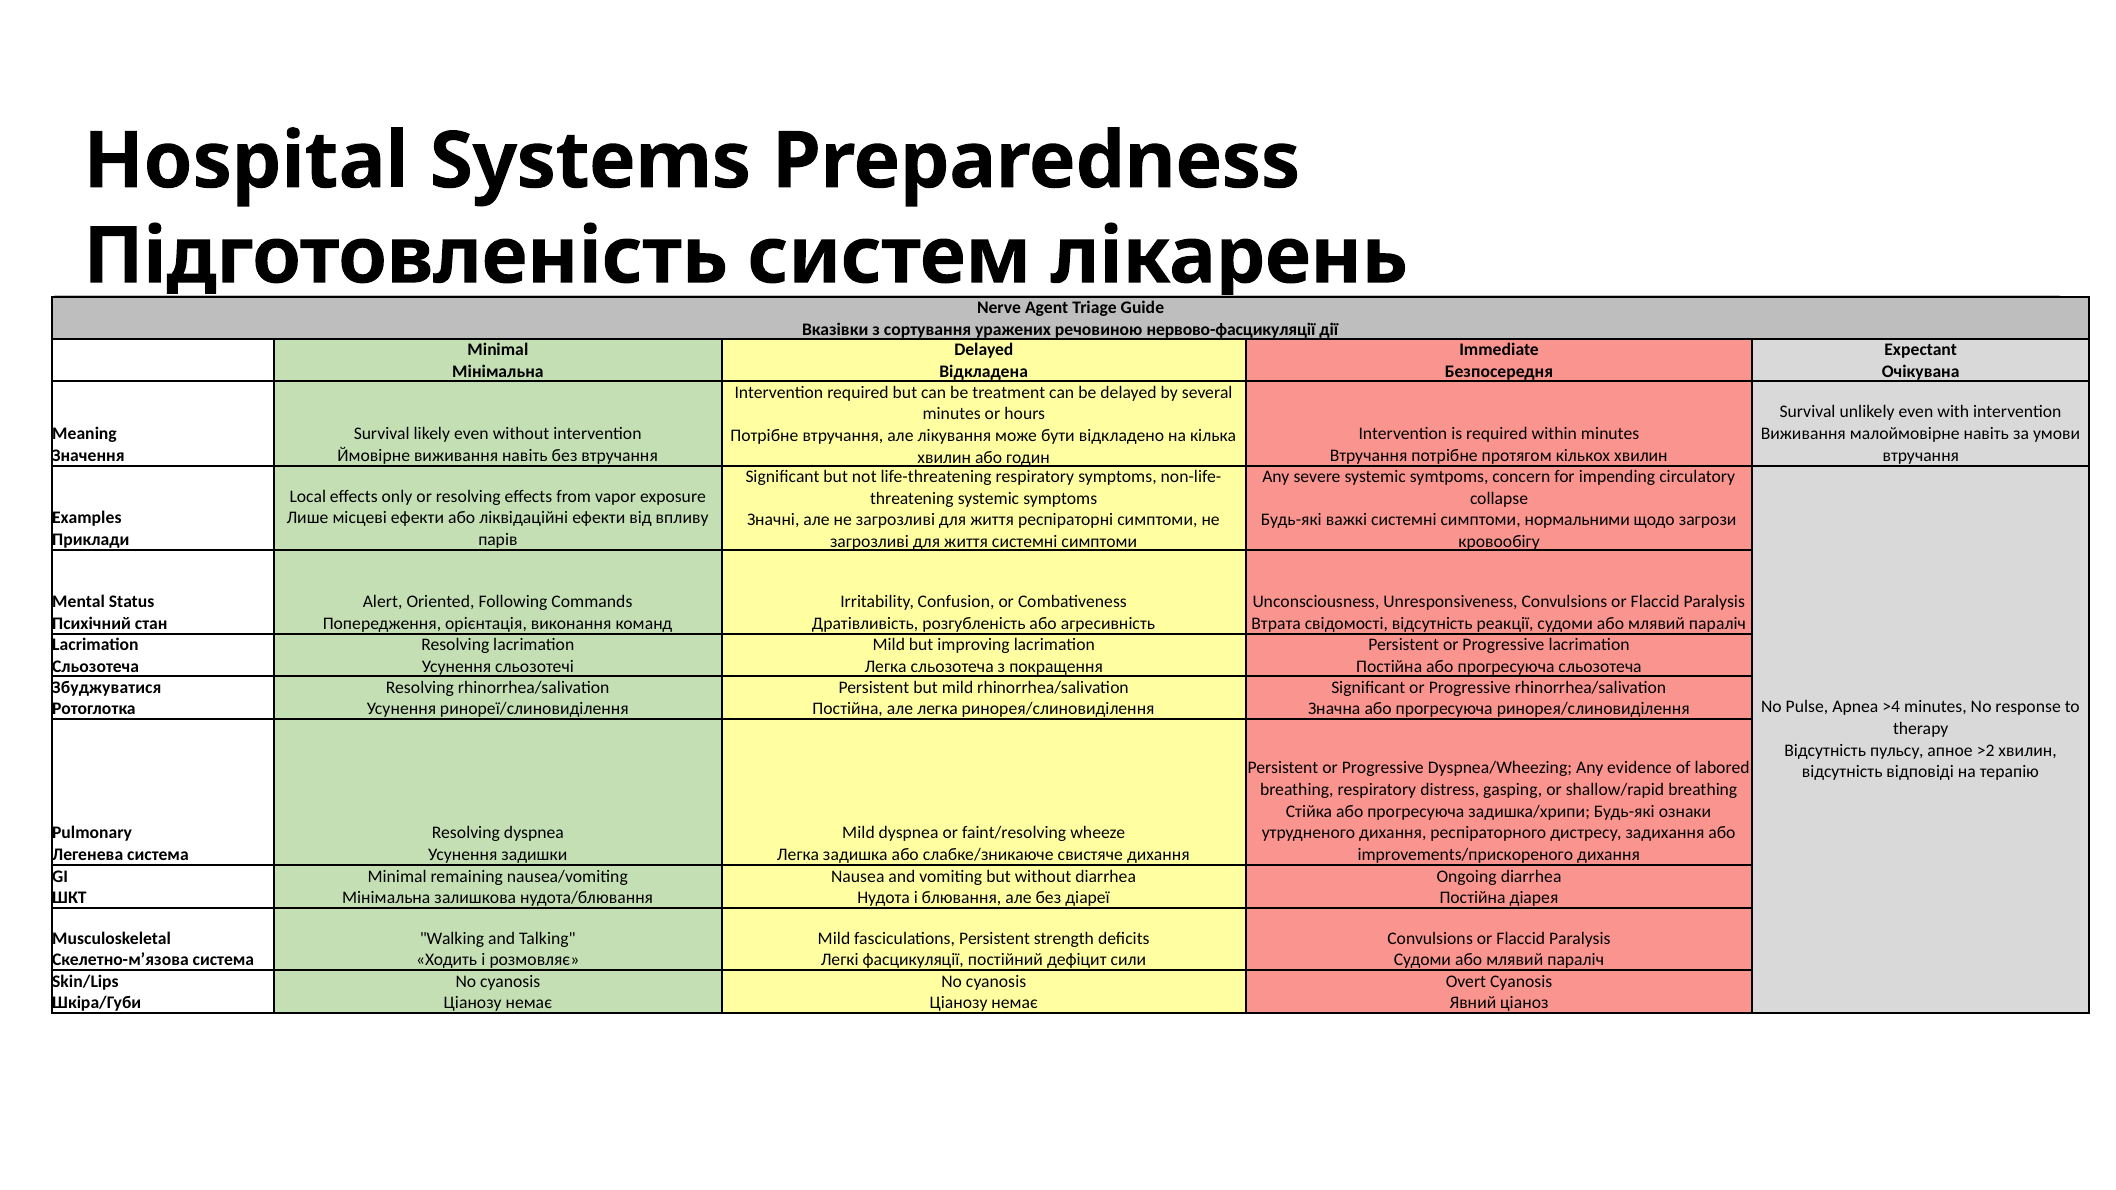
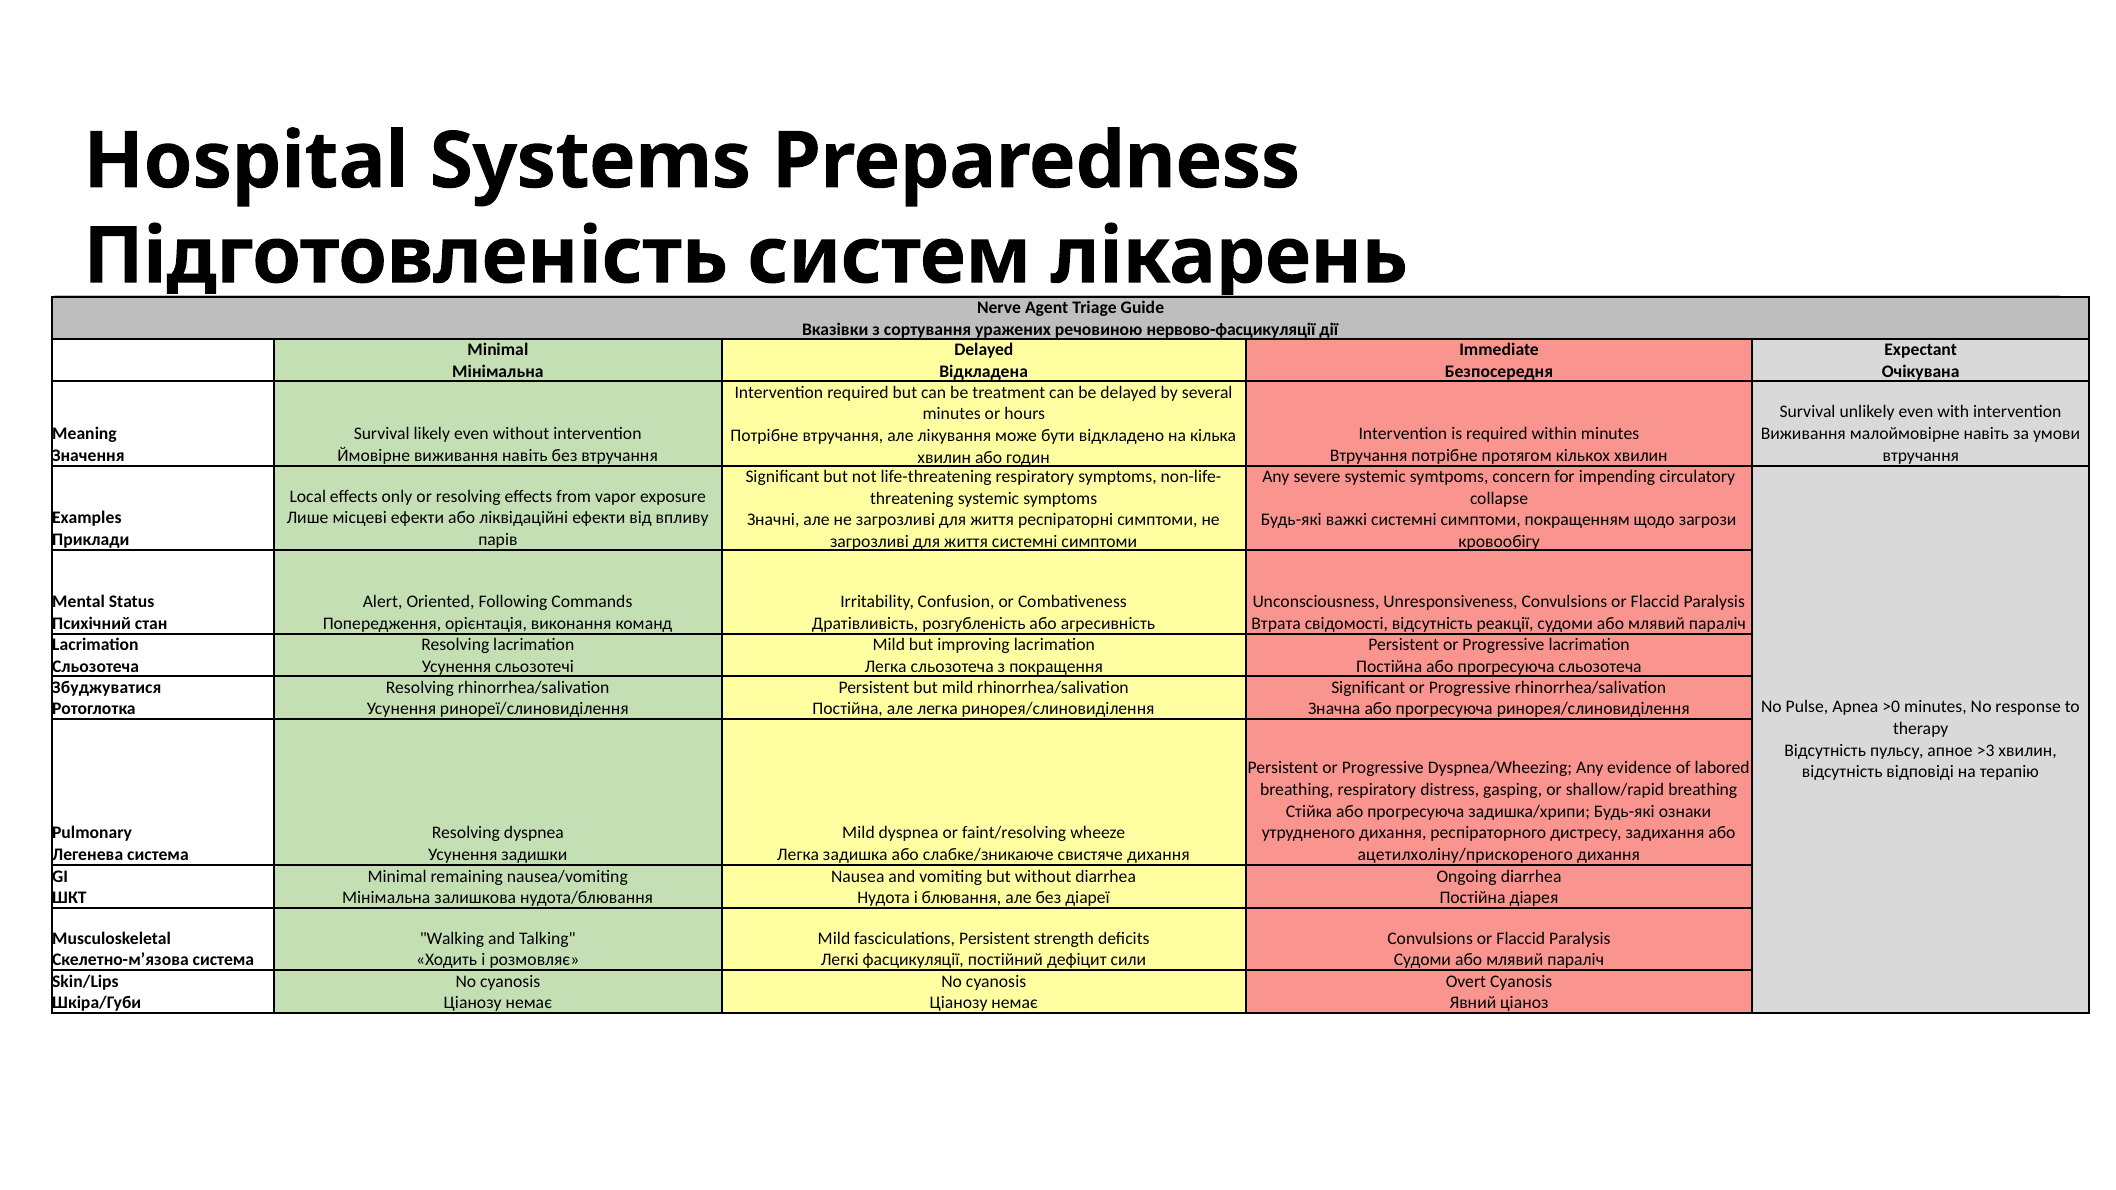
нормальними: нормальними -> покращенням
>4: >4 -> >0
>2: >2 -> >3
improvements/прискореного: improvements/прискореного -> ацетилхоліну/прискореного
